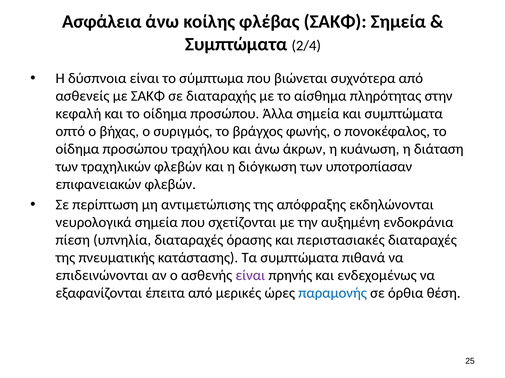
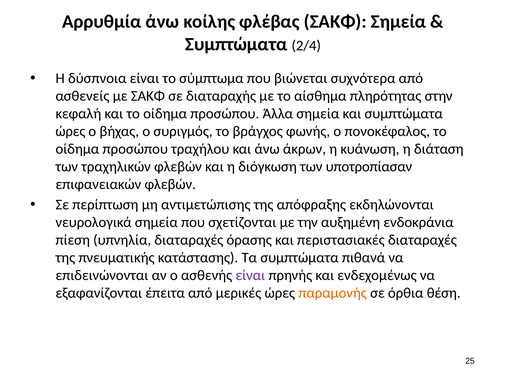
Ασφάλεια: Ασφάλεια -> Αρρυθμία
οπτό at (70, 132): οπτό -> ώρες
παραμονής colour: blue -> orange
